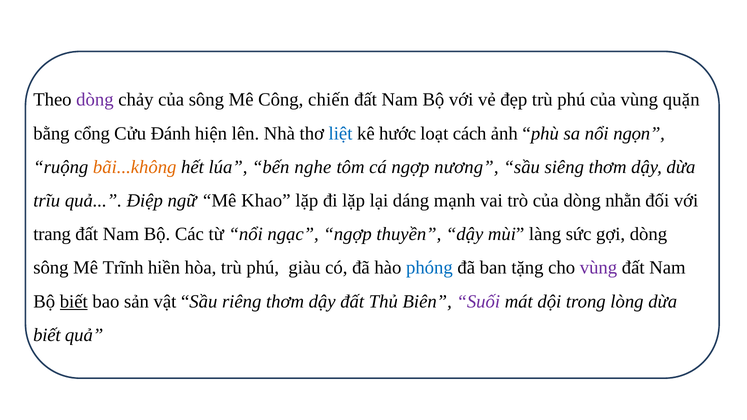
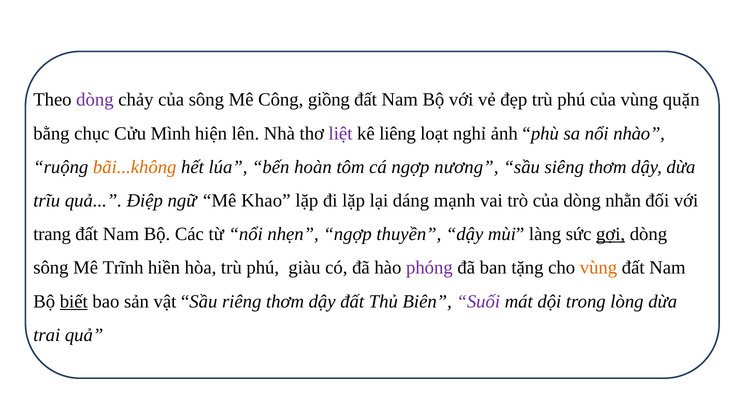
chiến: chiến -> giồng
cổng: cổng -> chục
Đánh: Đánh -> Mình
liệt colour: blue -> purple
hước: hước -> liêng
cách: cách -> nghỉ
ngọn: ngọn -> nhào
nghe: nghe -> hoàn
ngạc: ngạc -> nhẹn
gợi underline: none -> present
phóng colour: blue -> purple
vùng at (598, 268) colour: purple -> orange
biết at (47, 335): biết -> trai
